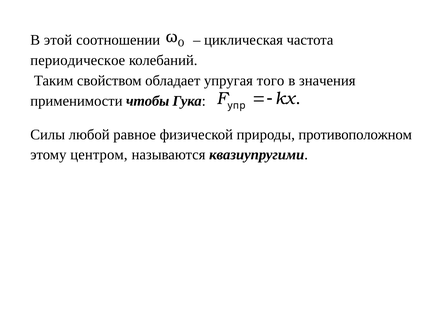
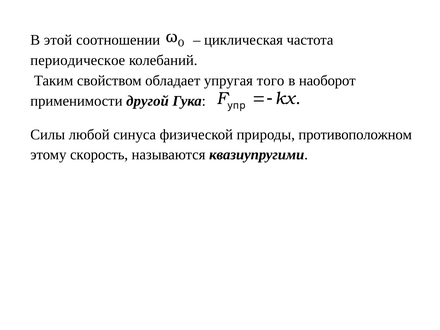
значения: значения -> наоборот
чтобы: чтобы -> другой
равное: равное -> синуса
центром: центром -> скорость
